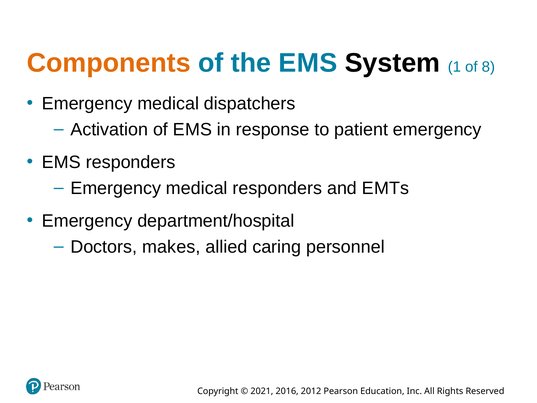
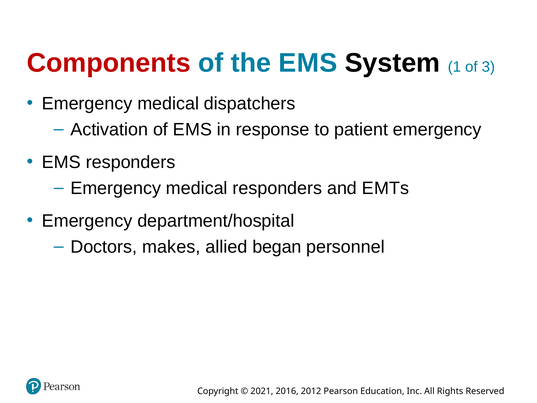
Components colour: orange -> red
8: 8 -> 3
caring: caring -> began
